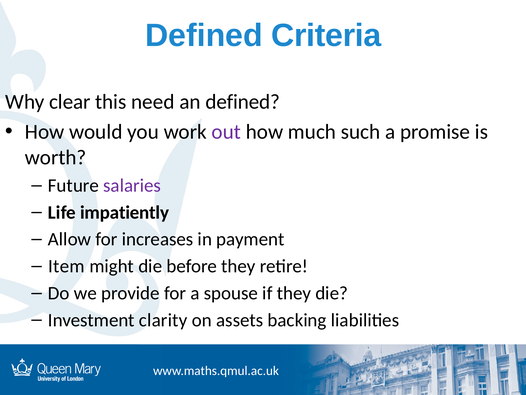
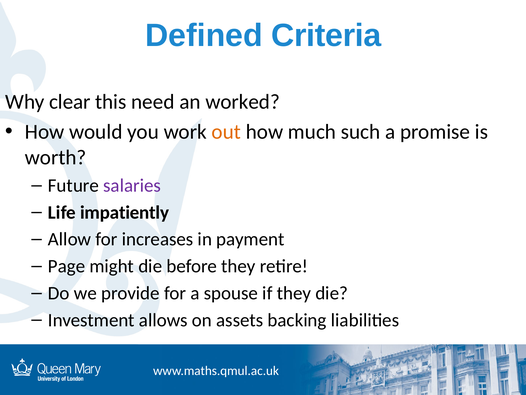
an defined: defined -> worked
out colour: purple -> orange
Item: Item -> Page
clarity: clarity -> allows
